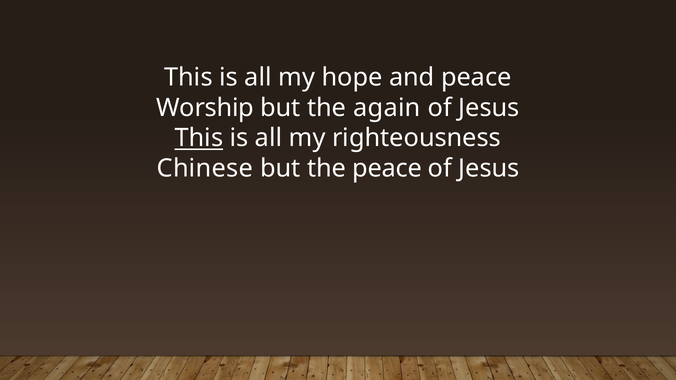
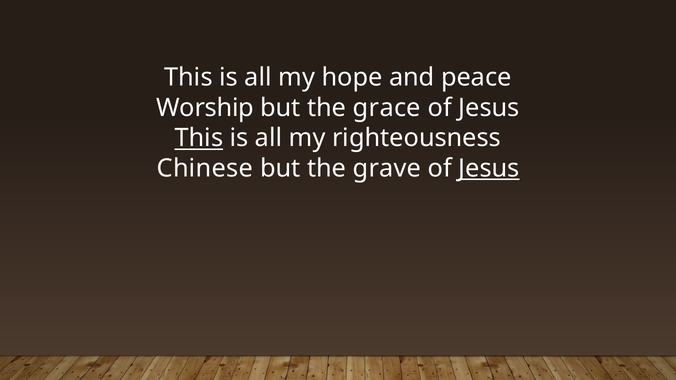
again: again -> grace
the peace: peace -> grave
Jesus at (489, 169) underline: none -> present
